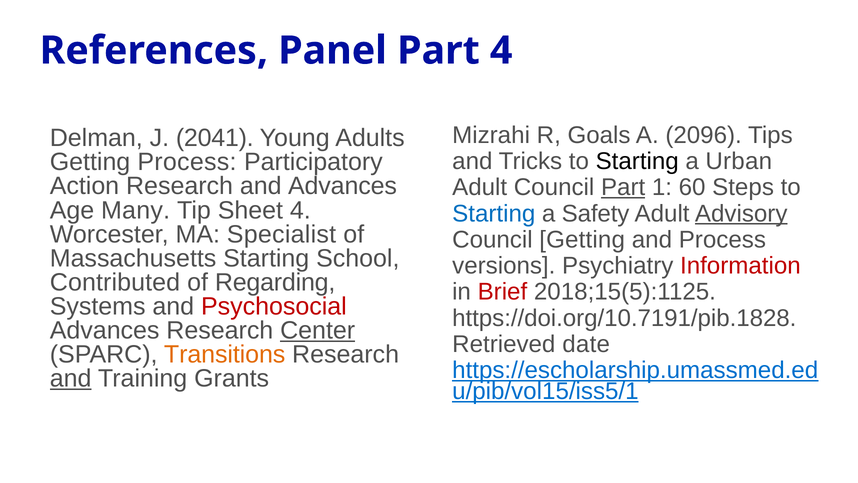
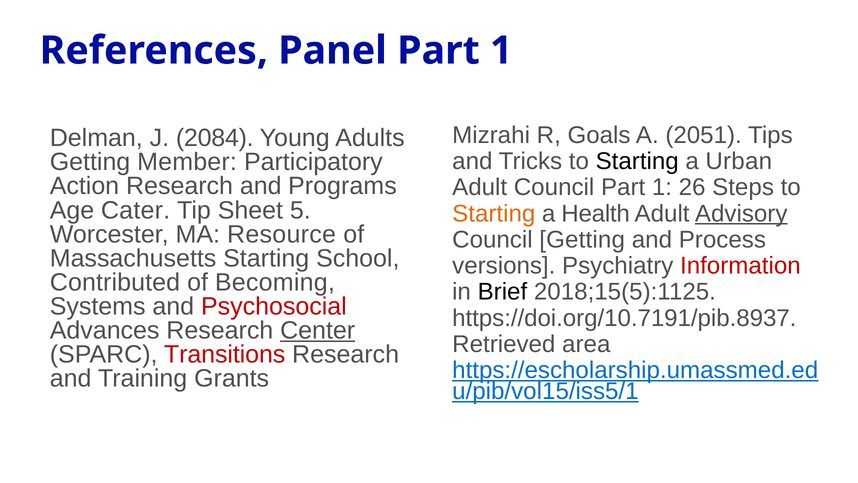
Panel Part 4: 4 -> 1
2096: 2096 -> 2051
2041: 2041 -> 2084
Getting Process: Process -> Member
and Advances: Advances -> Programs
Part at (623, 187) underline: present -> none
60: 60 -> 26
Many: Many -> Cater
Sheet 4: 4 -> 5
Starting at (494, 213) colour: blue -> orange
Safety: Safety -> Health
Specialist: Specialist -> Resource
Regarding: Regarding -> Becoming
Brief colour: red -> black
https://doi.org/10.7191/pib.1828: https://doi.org/10.7191/pib.1828 -> https://doi.org/10.7191/pib.8937
date: date -> area
Transitions colour: orange -> red
and at (71, 378) underline: present -> none
